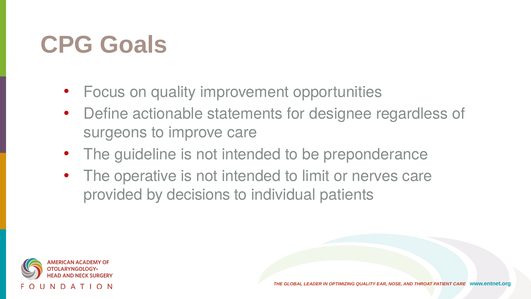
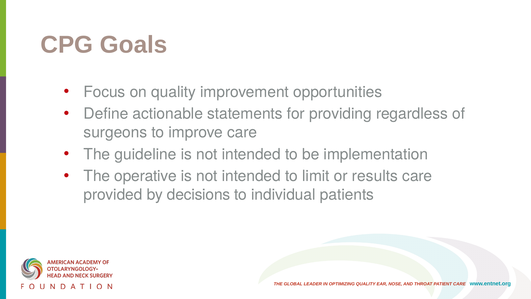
designee: designee -> providing
preponderance: preponderance -> implementation
nerves: nerves -> results
